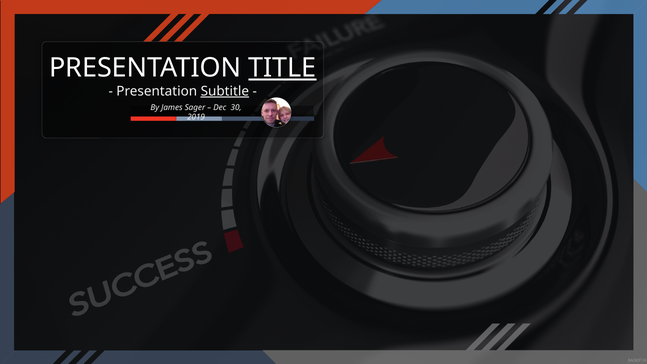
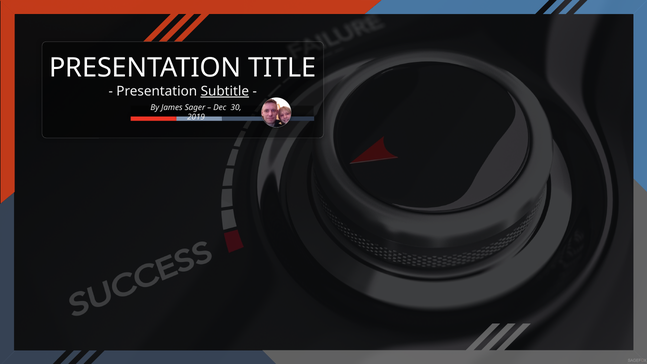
TITLE underline: present -> none
